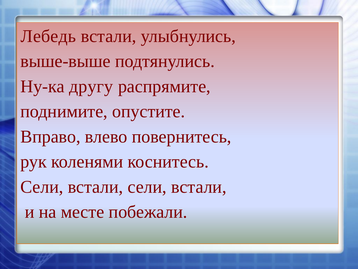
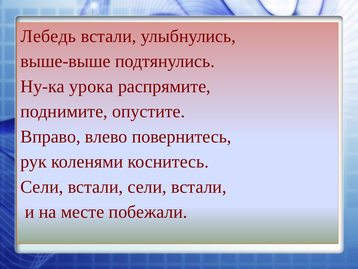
другу: другу -> урока
